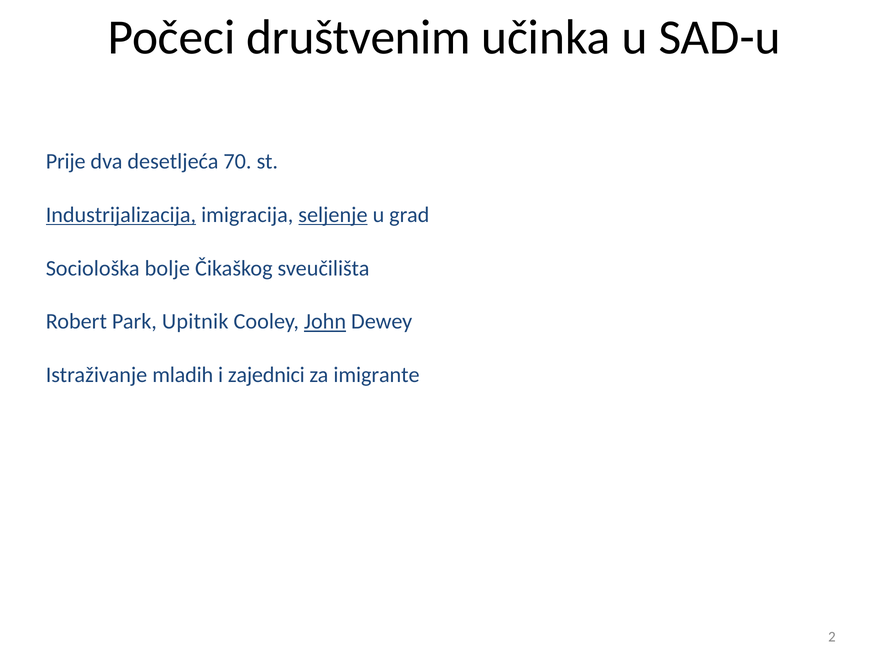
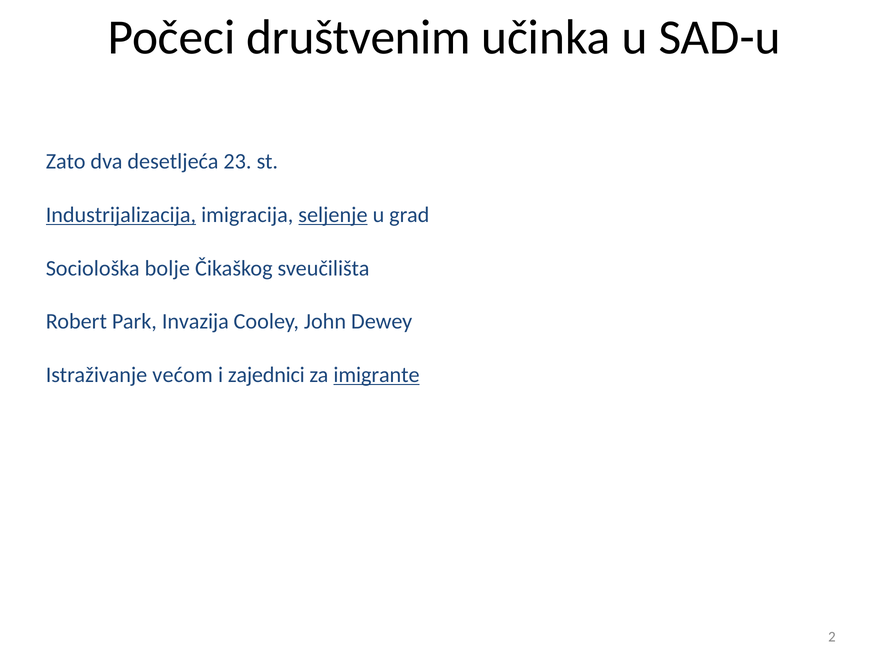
Prije: Prije -> Zato
70: 70 -> 23
Upitnik: Upitnik -> Invazija
John underline: present -> none
mladih: mladih -> većom
imigrante underline: none -> present
